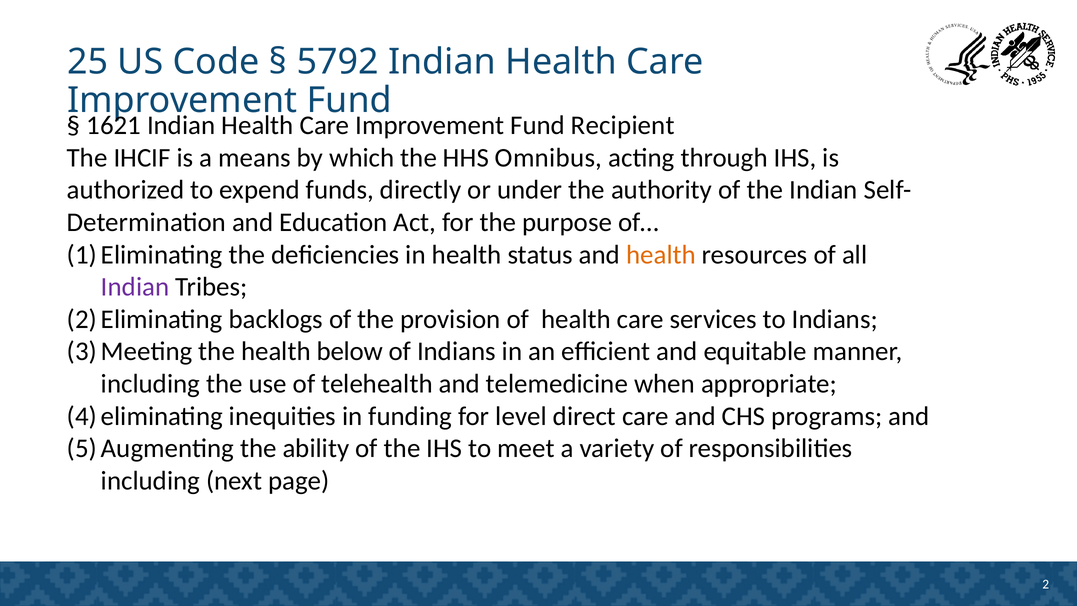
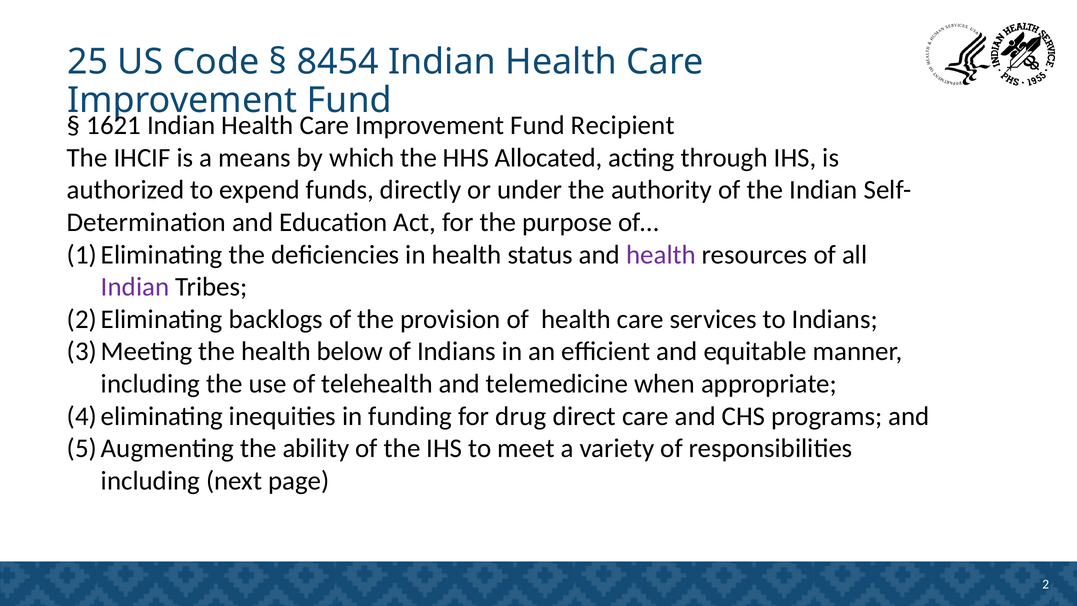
5792: 5792 -> 8454
Omnibus: Omnibus -> Allocated
health at (661, 255) colour: orange -> purple
level: level -> drug
